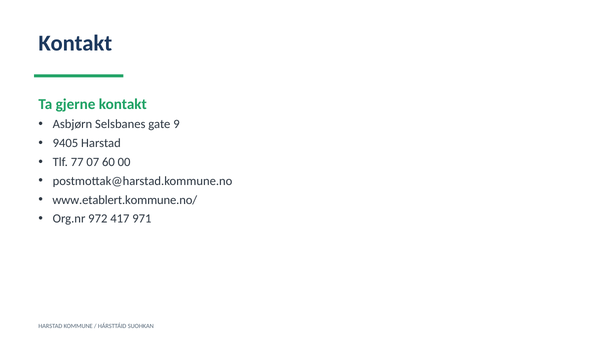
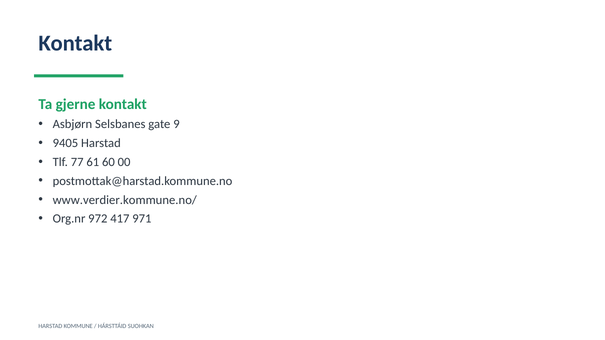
07: 07 -> 61
www.etablert.kommune.no/: www.etablert.kommune.no/ -> www.verdier.kommune.no/
